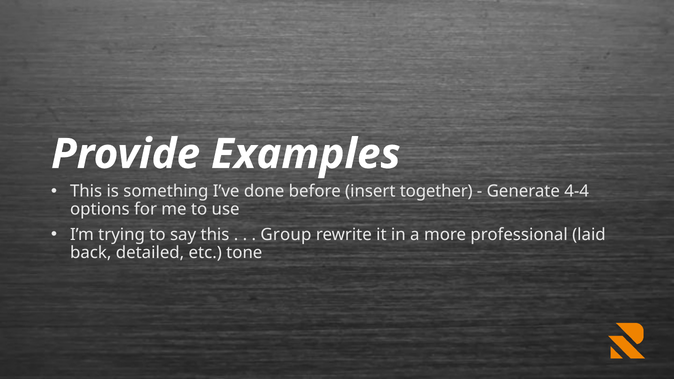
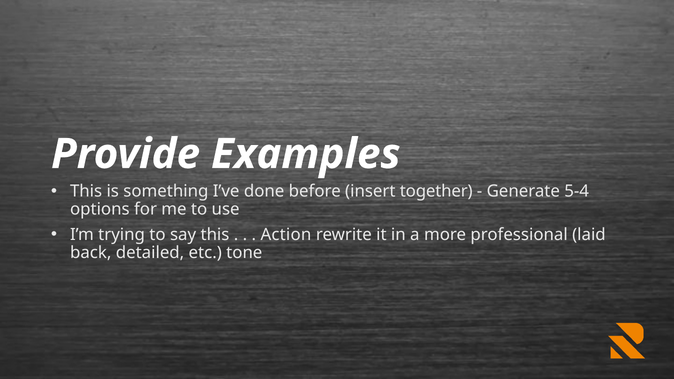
4-4: 4-4 -> 5-4
Group: Group -> Action
